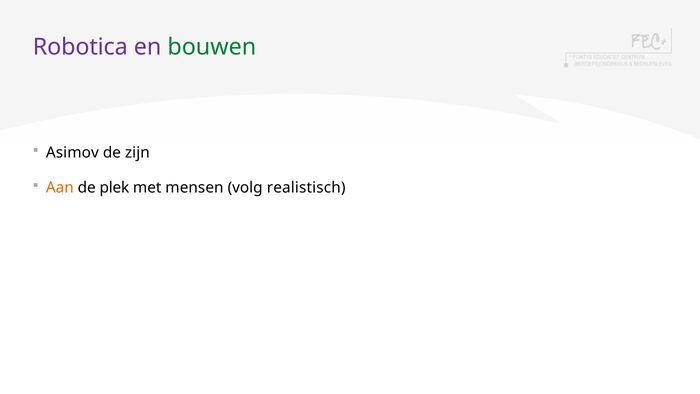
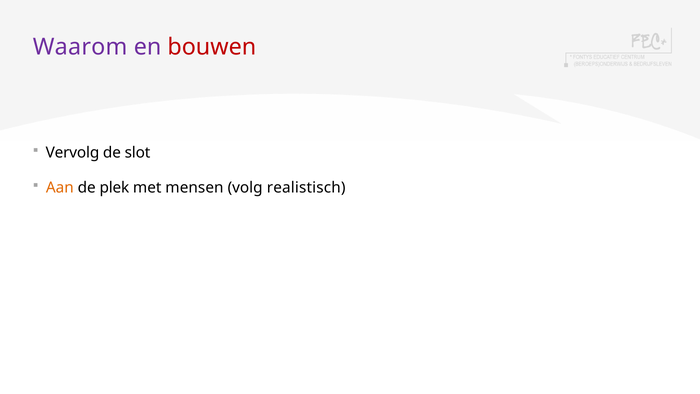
Robotica: Robotica -> Waarom
bouwen colour: green -> red
Asimov: Asimov -> Vervolg
zijn: zijn -> slot
